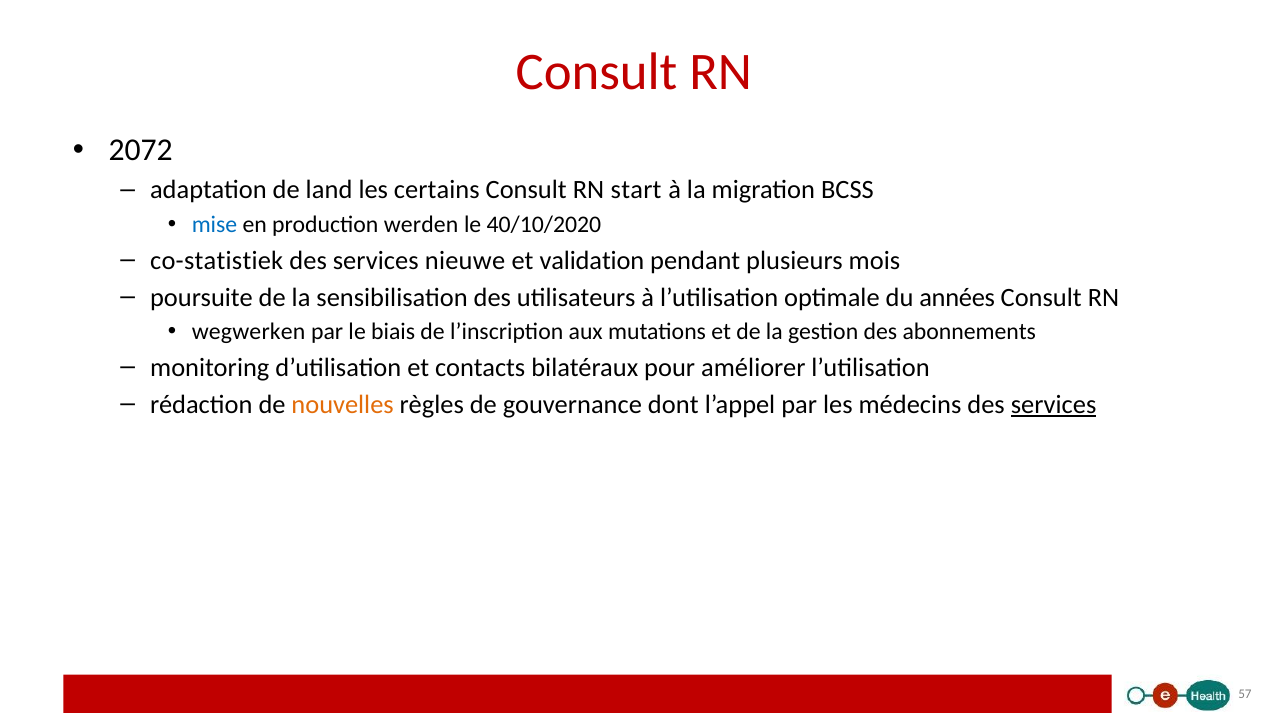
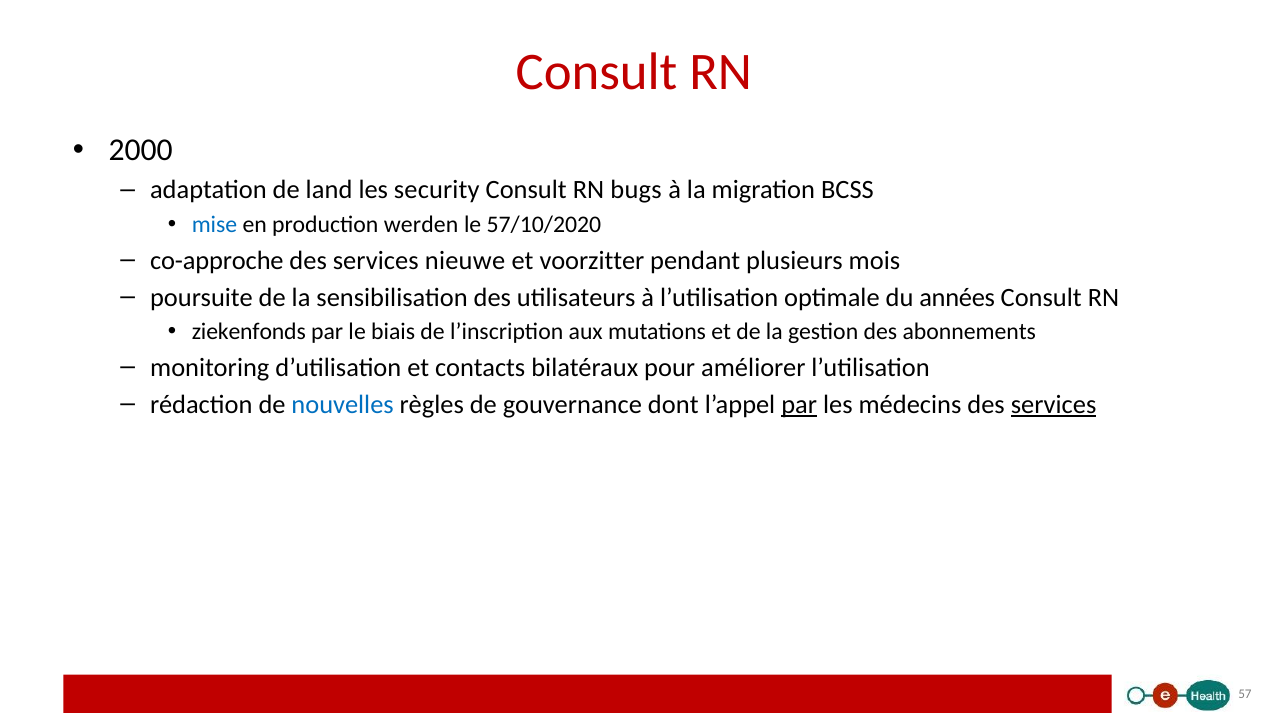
2072: 2072 -> 2000
certains: certains -> security
start: start -> bugs
40/10/2020: 40/10/2020 -> 57/10/2020
co-statistiek: co-statistiek -> co-approche
validation: validation -> voorzitter
wegwerken: wegwerken -> ziekenfonds
nouvelles colour: orange -> blue
par at (799, 405) underline: none -> present
